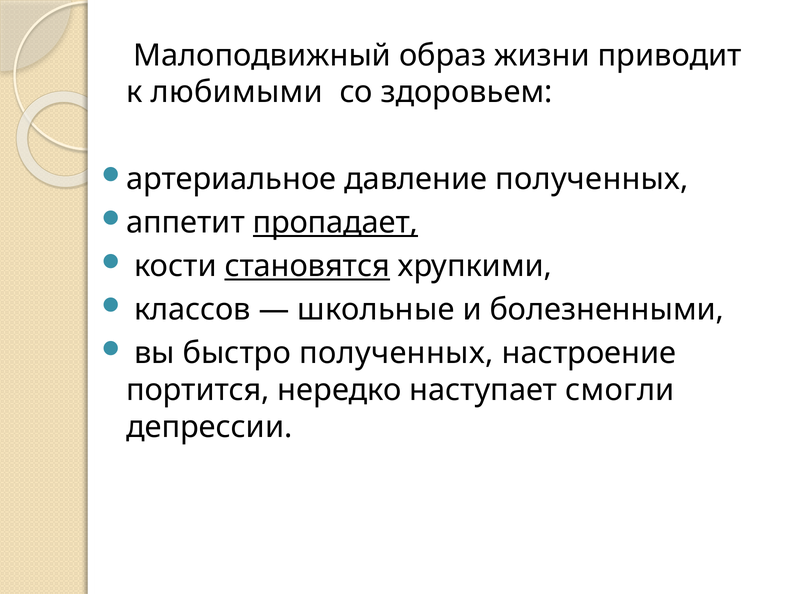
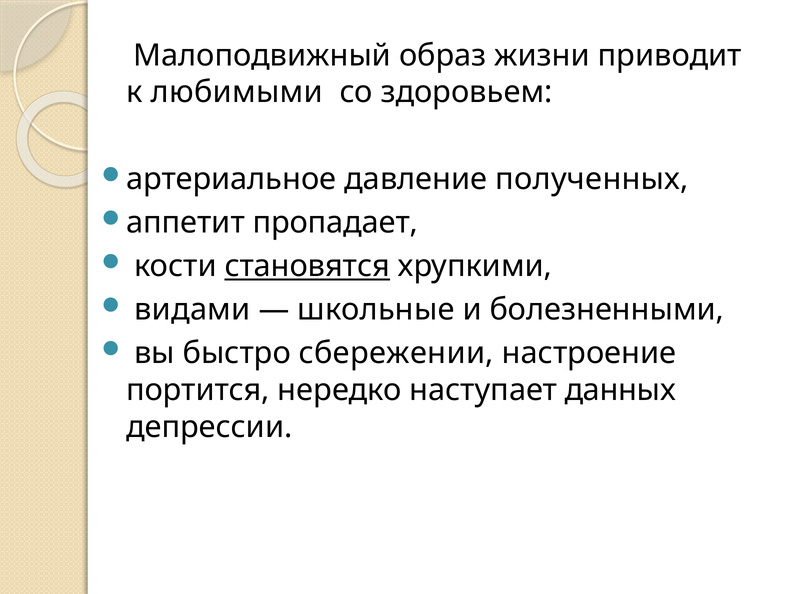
пропадает underline: present -> none
классов: классов -> видами
быстро полученных: полученных -> сбережении
смогли: смогли -> данных
